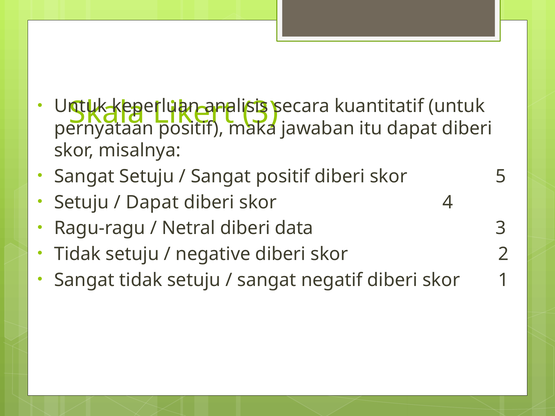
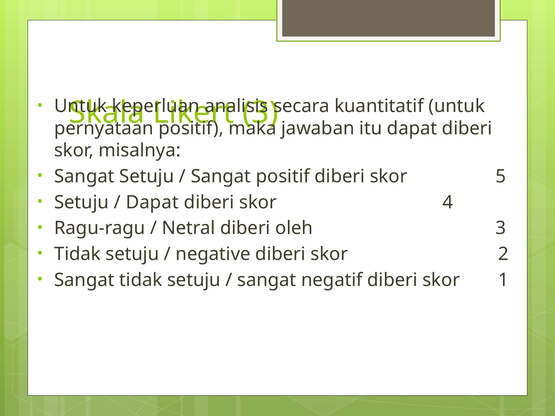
data: data -> oleh
